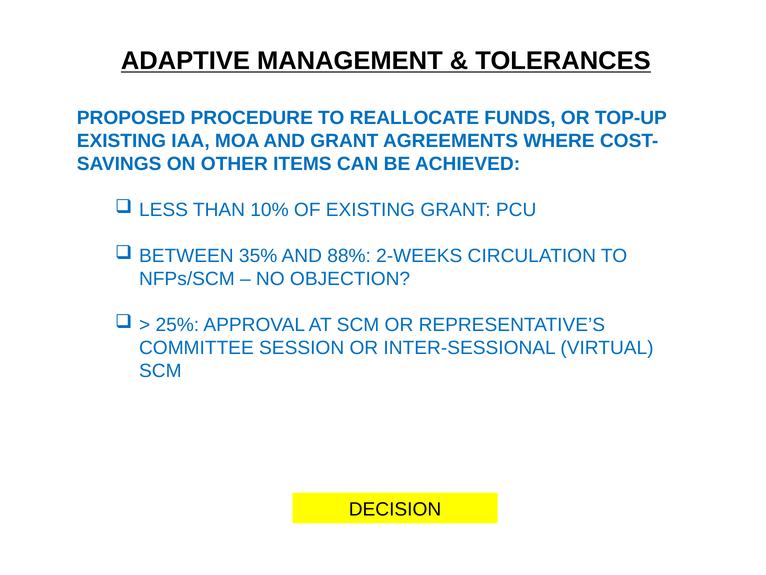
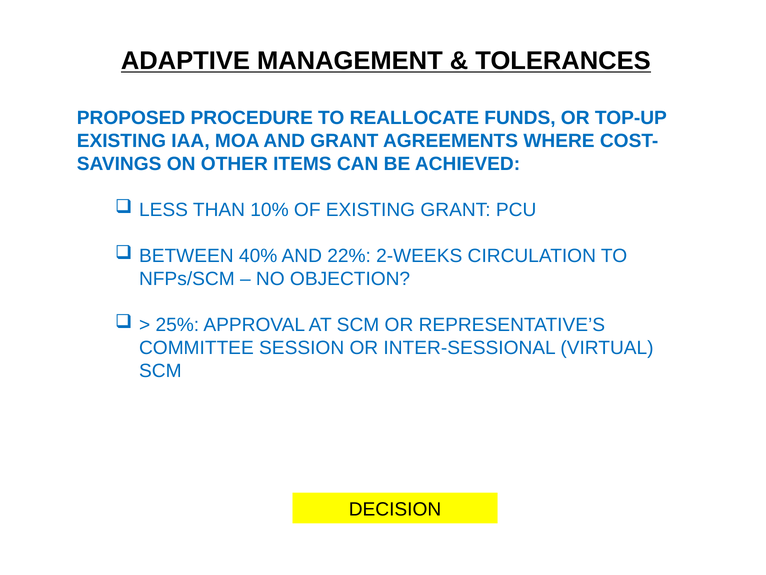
35%: 35% -> 40%
88%: 88% -> 22%
